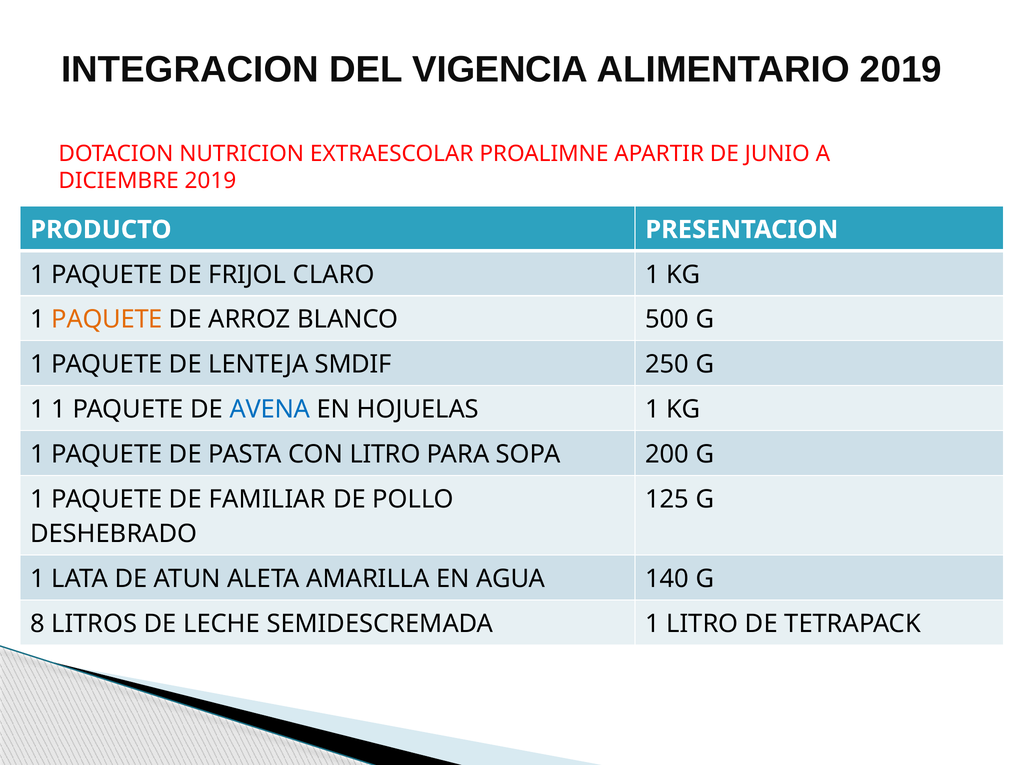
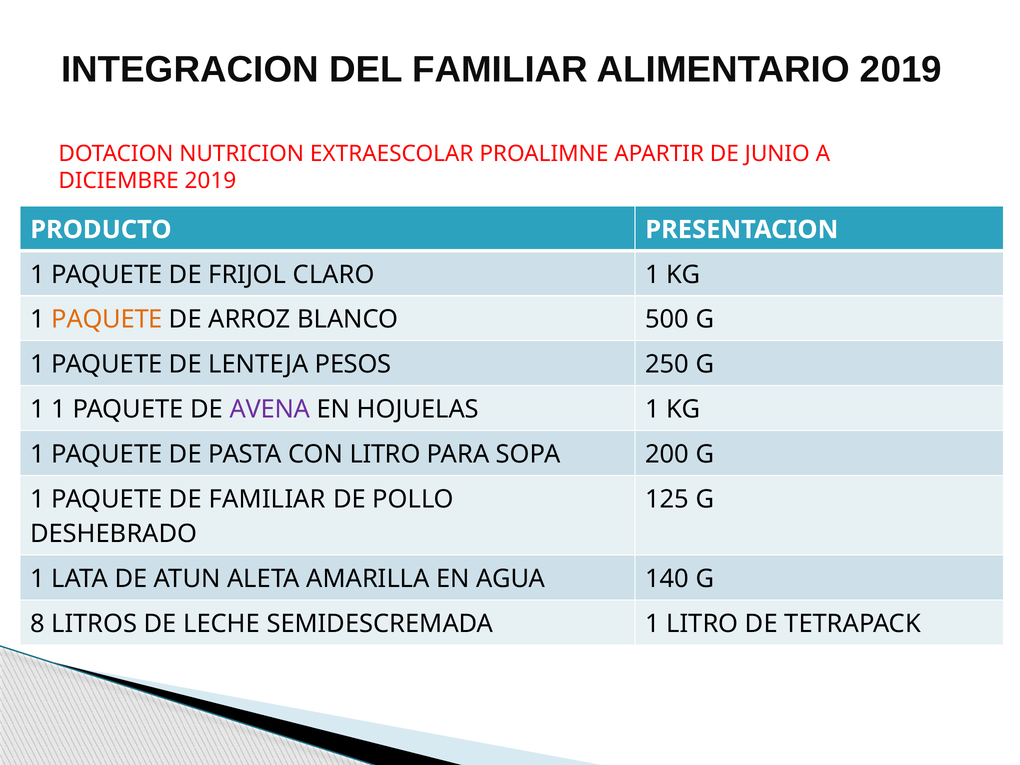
DEL VIGENCIA: VIGENCIA -> FAMILIAR
SMDIF: SMDIF -> PESOS
AVENA colour: blue -> purple
